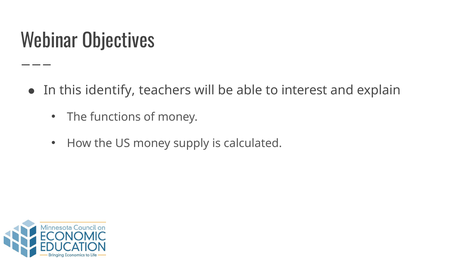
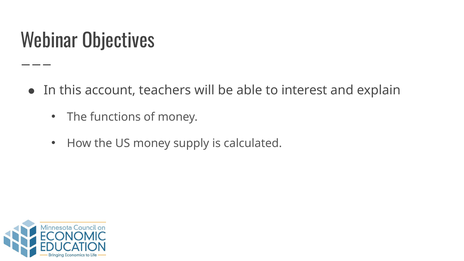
identify: identify -> account
